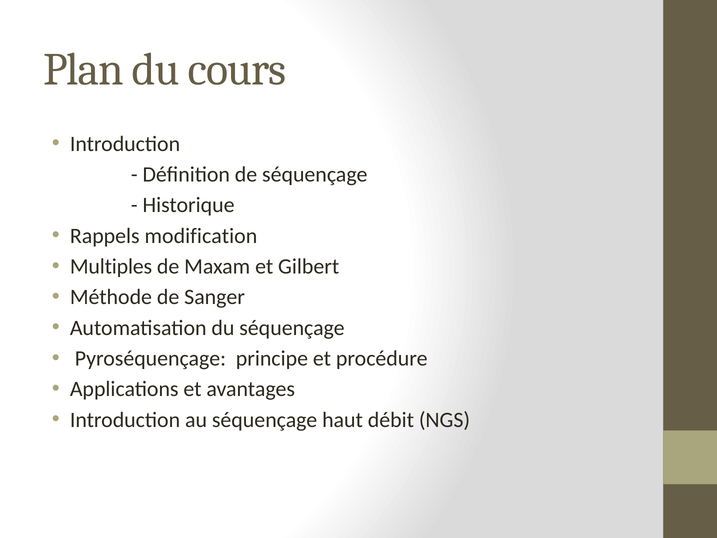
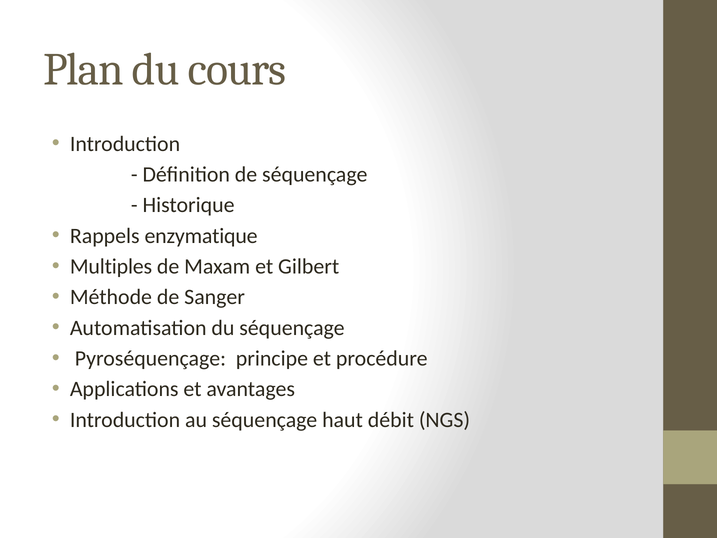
modification: modification -> enzymatique
